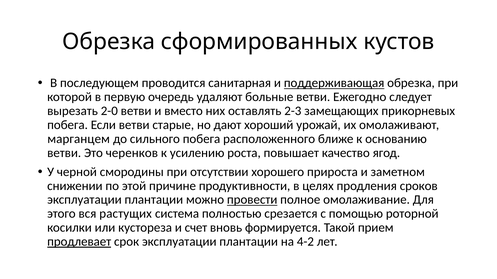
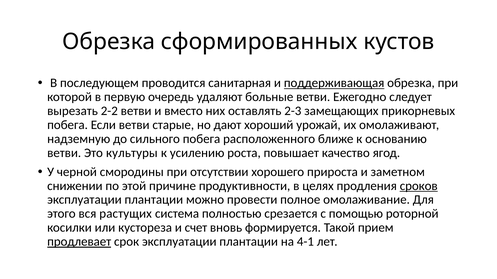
2-0: 2-0 -> 2-2
марганцем: марганцем -> надземную
черенков: черенков -> культуры
сроков underline: none -> present
провести underline: present -> none
4-2: 4-2 -> 4-1
